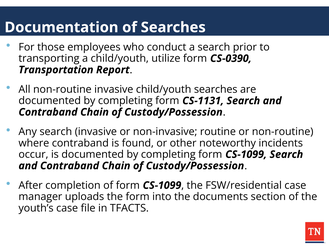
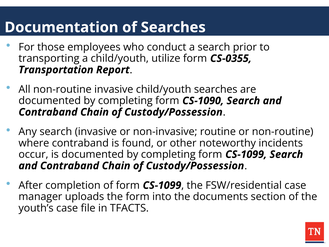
CS-0390: CS-0390 -> CS-0355
CS-1131: CS-1131 -> CS-1090
